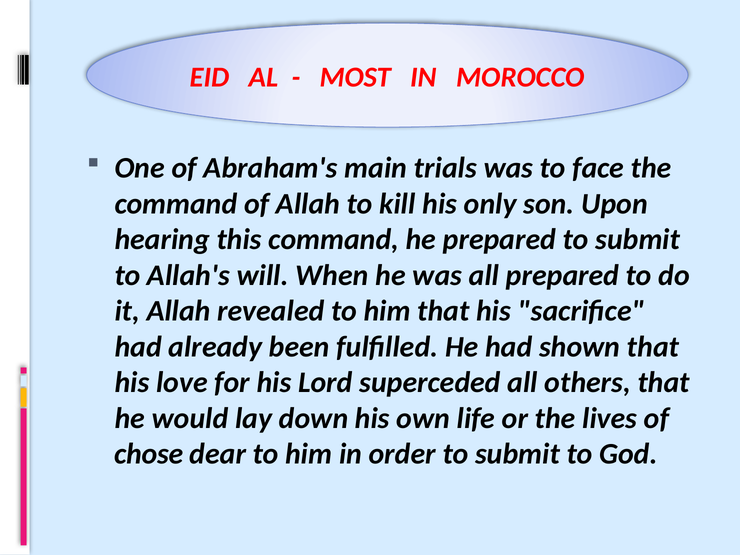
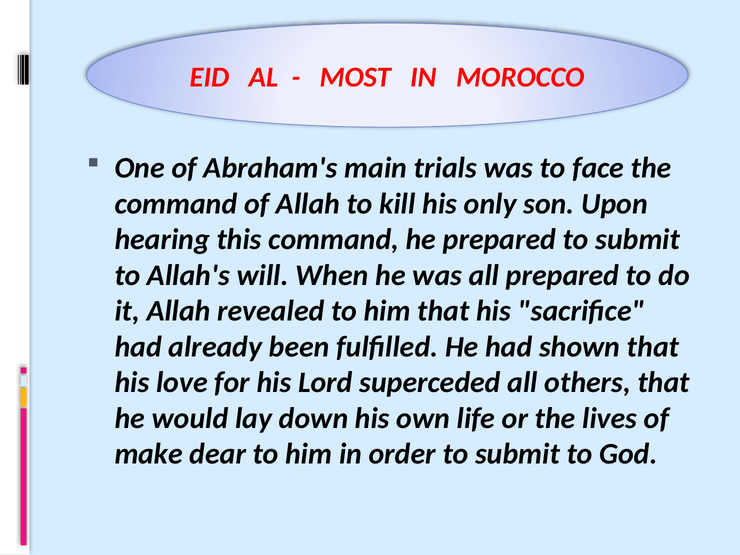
chose: chose -> make
